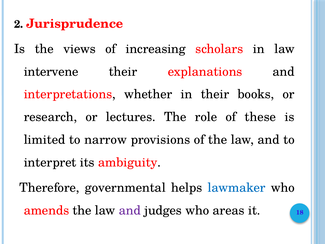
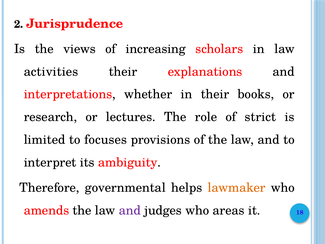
intervene: intervene -> activities
these: these -> strict
narrow: narrow -> focuses
lawmaker colour: blue -> orange
